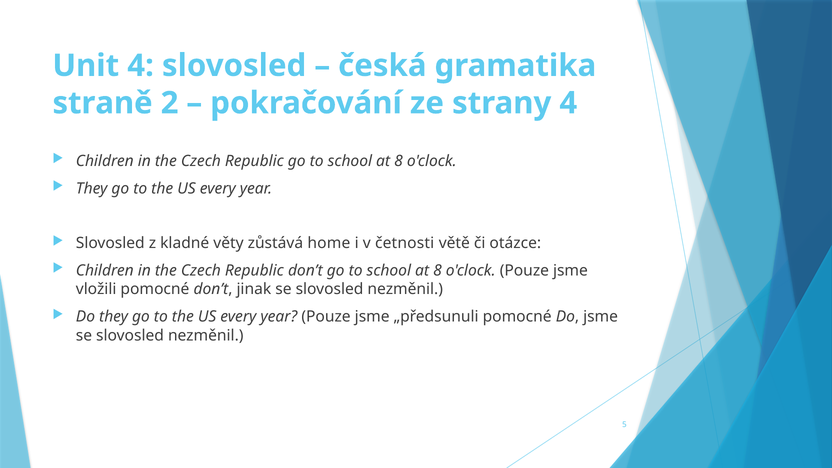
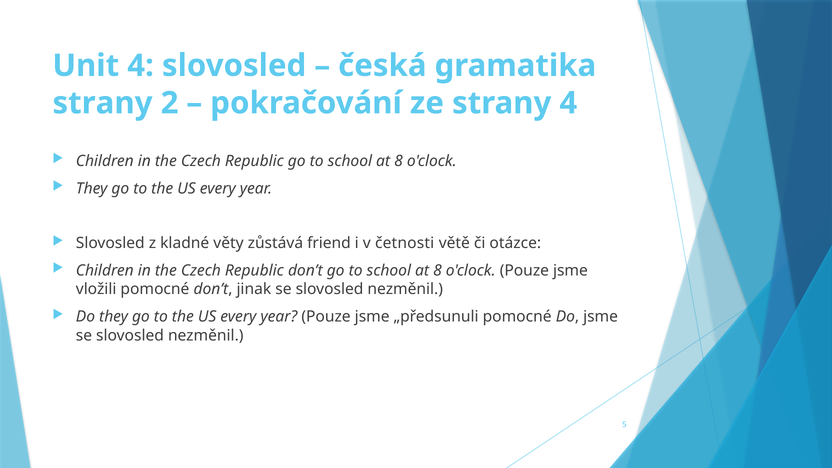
straně at (103, 103): straně -> strany
home: home -> friend
